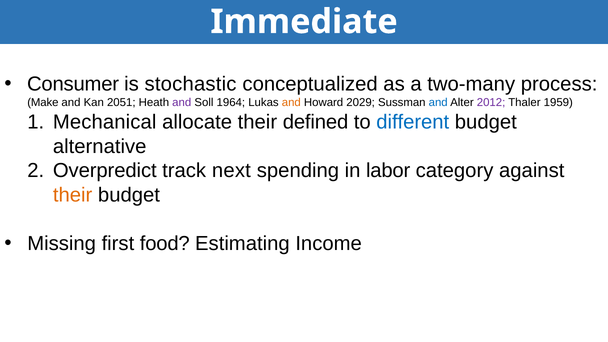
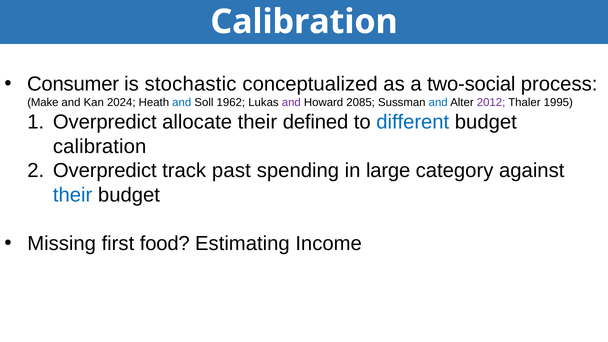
Immediate at (304, 22): Immediate -> Calibration
two-many: two-many -> two-social
2051: 2051 -> 2024
and at (182, 103) colour: purple -> blue
1964: 1964 -> 1962
and at (291, 103) colour: orange -> purple
2029: 2029 -> 2085
1959: 1959 -> 1995
Mechanical at (105, 122): Mechanical -> Overpredict
alternative at (100, 146): alternative -> calibration
next: next -> past
labor: labor -> large
their at (73, 195) colour: orange -> blue
